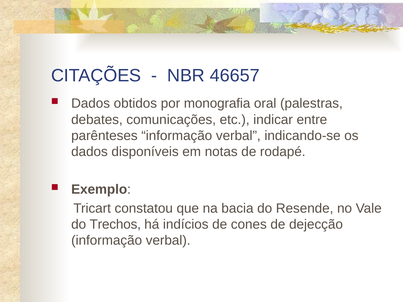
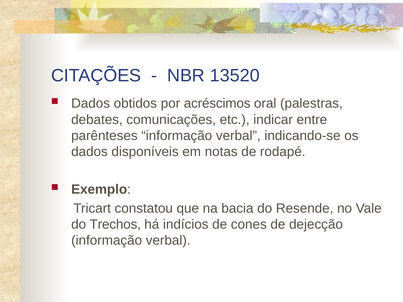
46657: 46657 -> 13520
monografia: monografia -> acréscimos
